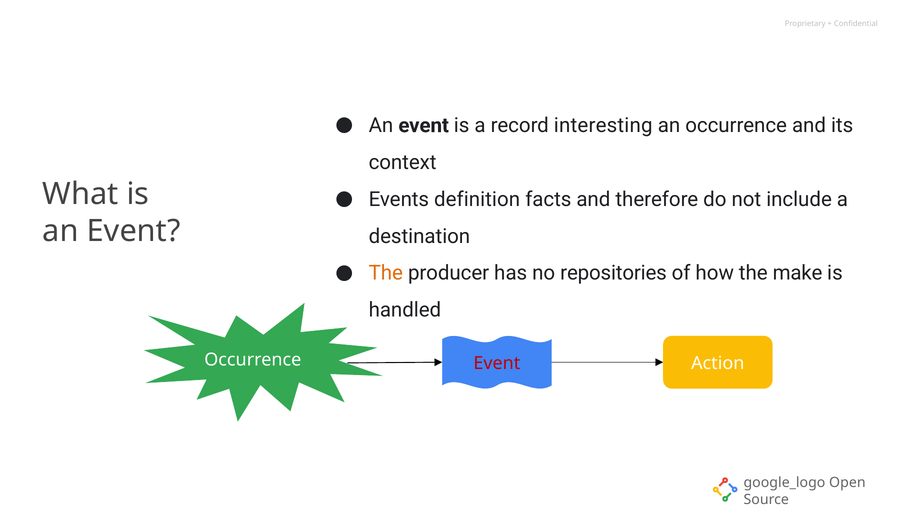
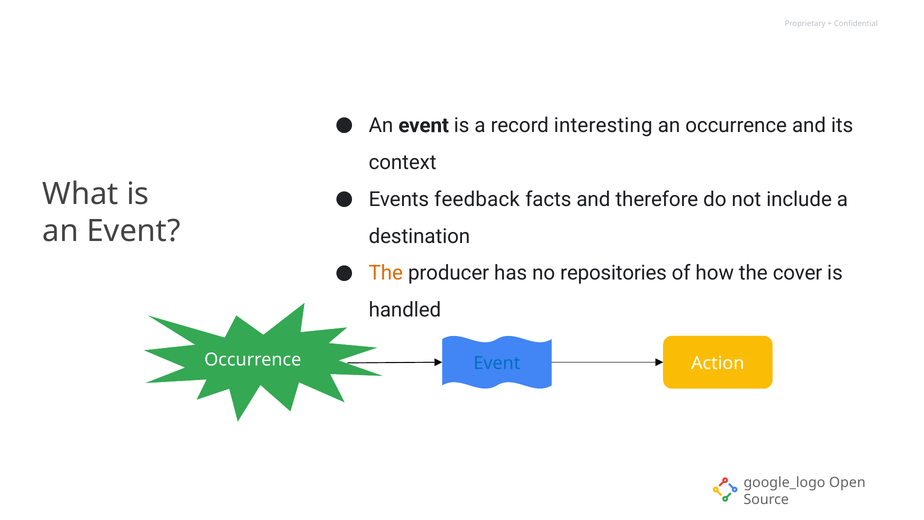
definition: definition -> feedback
make: make -> cover
Event at (497, 363) colour: red -> blue
